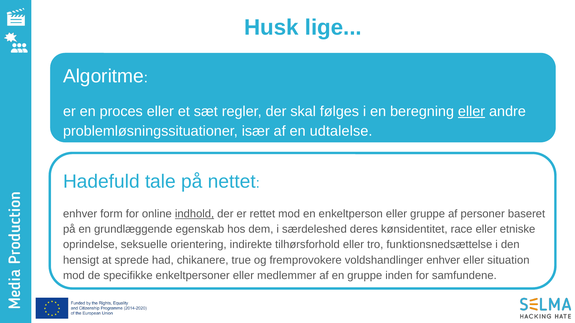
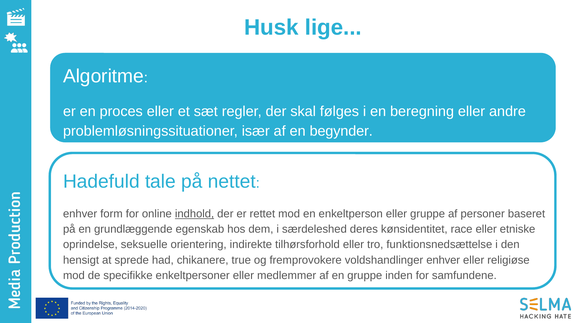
eller at (472, 112) underline: present -> none
udtalelse: udtalelse -> begynder
situation: situation -> religiøse
